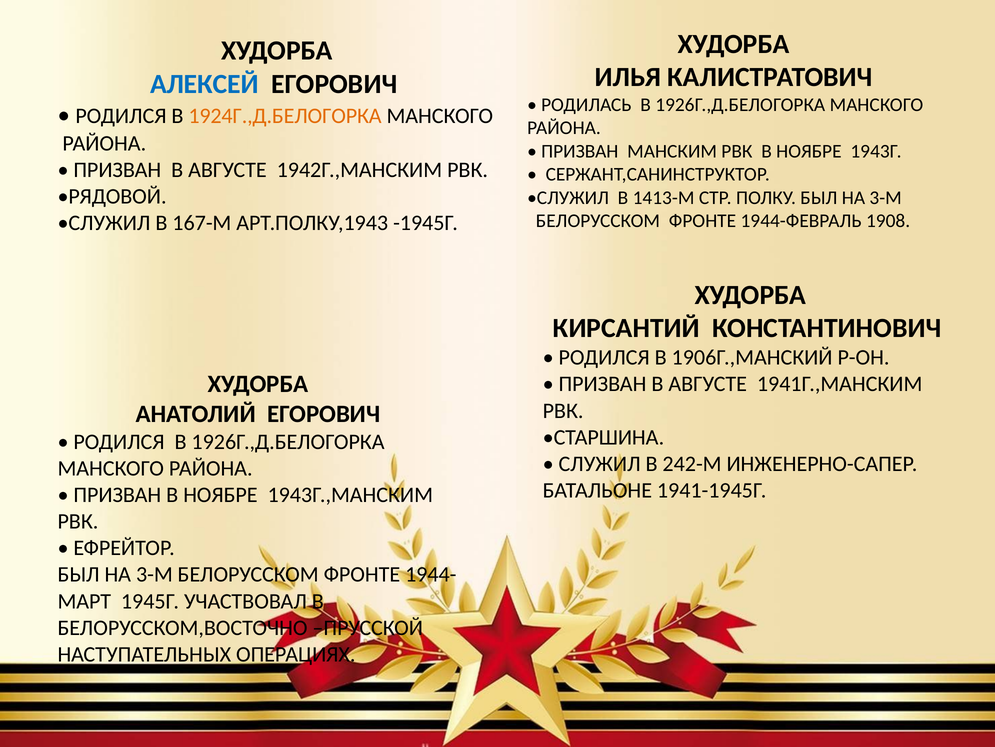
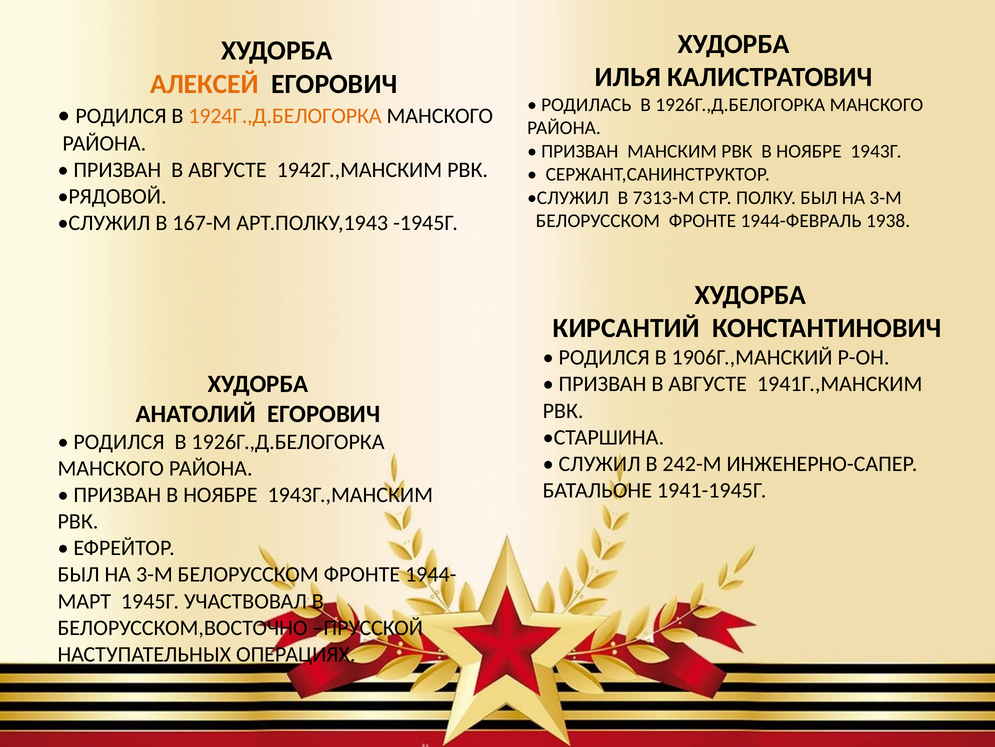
АЛЕКСЕЙ colour: blue -> orange
1413-М: 1413-М -> 7313-М
1908: 1908 -> 1938
